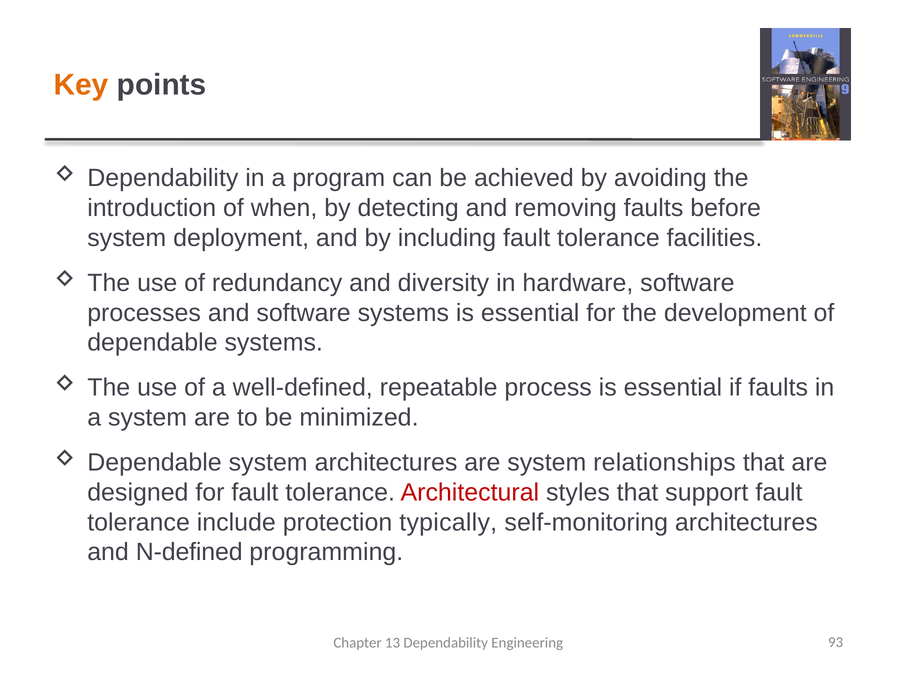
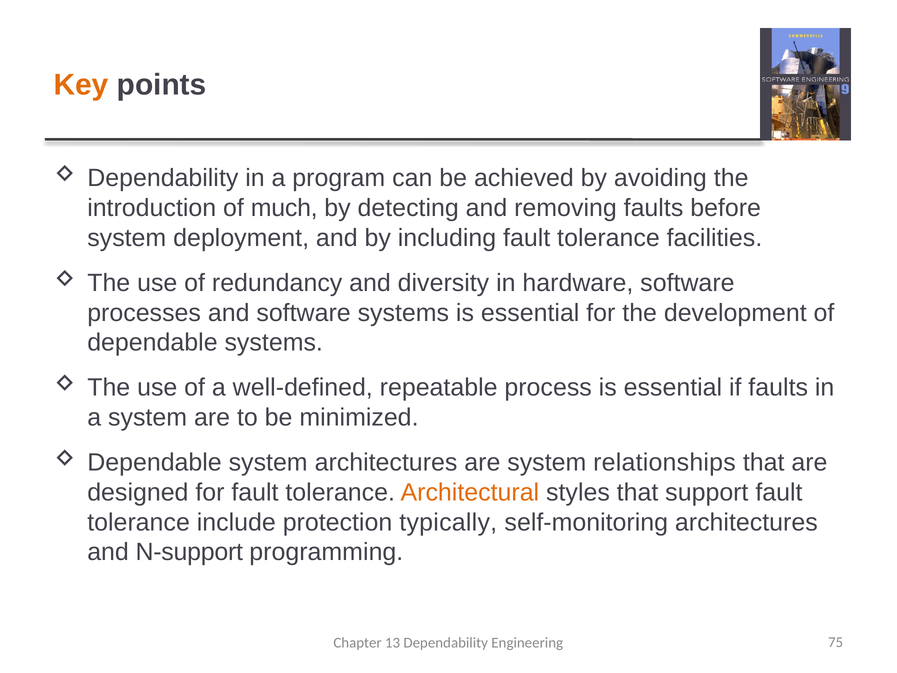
when: when -> much
Architectural colour: red -> orange
N-defined: N-defined -> N-support
93: 93 -> 75
